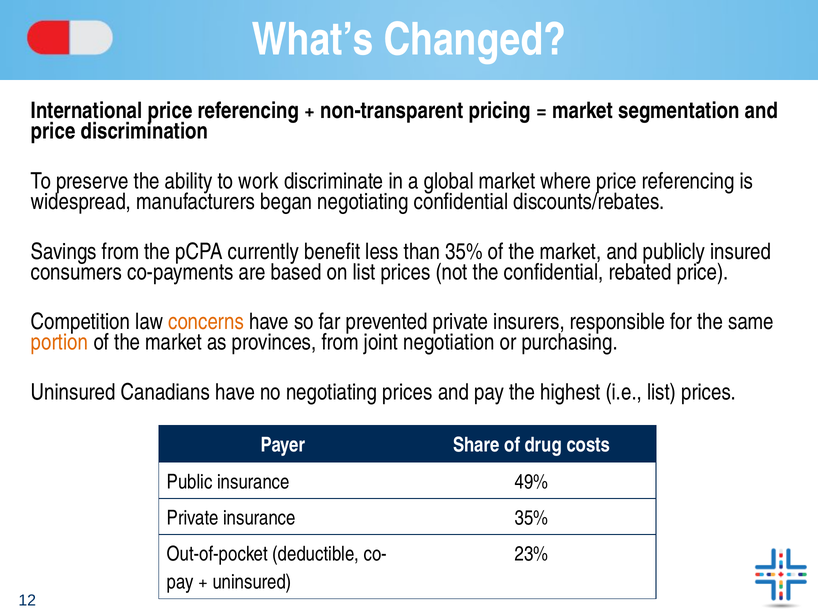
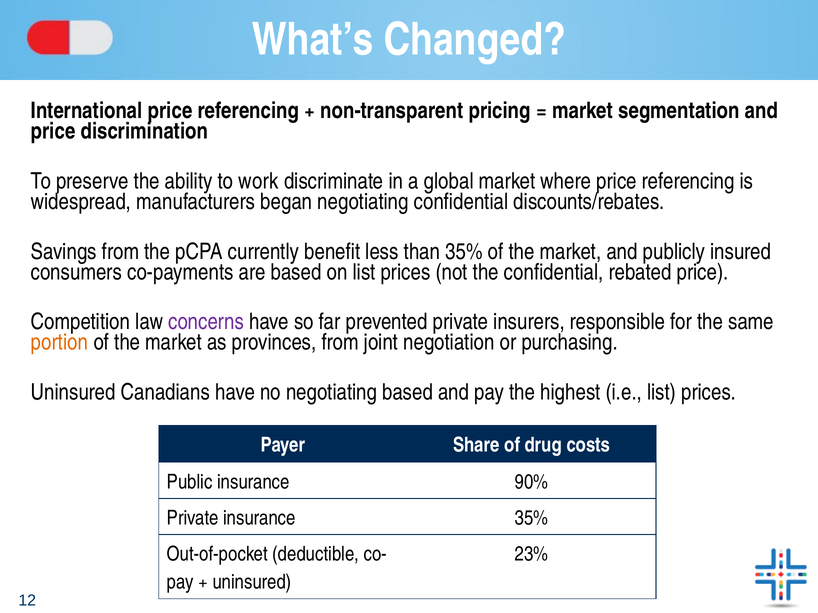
concerns colour: orange -> purple
negotiating prices: prices -> based
49%: 49% -> 90%
